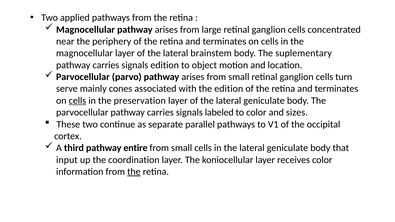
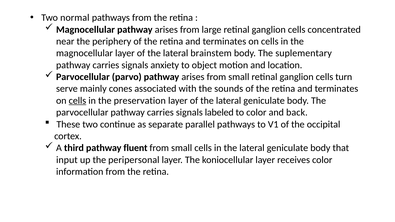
applied: applied -> normal
signals edition: edition -> anxiety
the edition: edition -> sounds
sizes: sizes -> back
entire: entire -> fluent
coordination: coordination -> peripersonal
the at (134, 172) underline: present -> none
